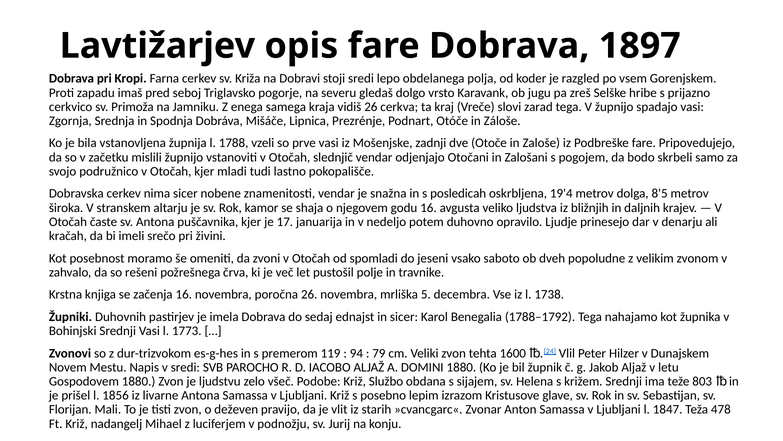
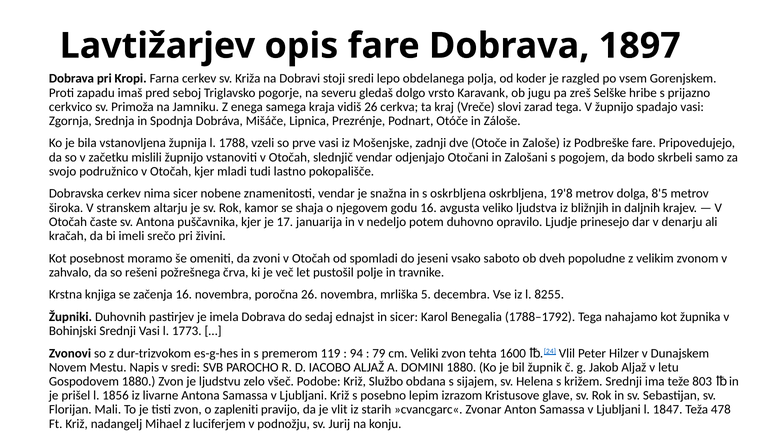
s posledicah: posledicah -> oskrbljena
19'4: 19'4 -> 19'8
1738: 1738 -> 8255
deževen: deževen -> zapleniti
